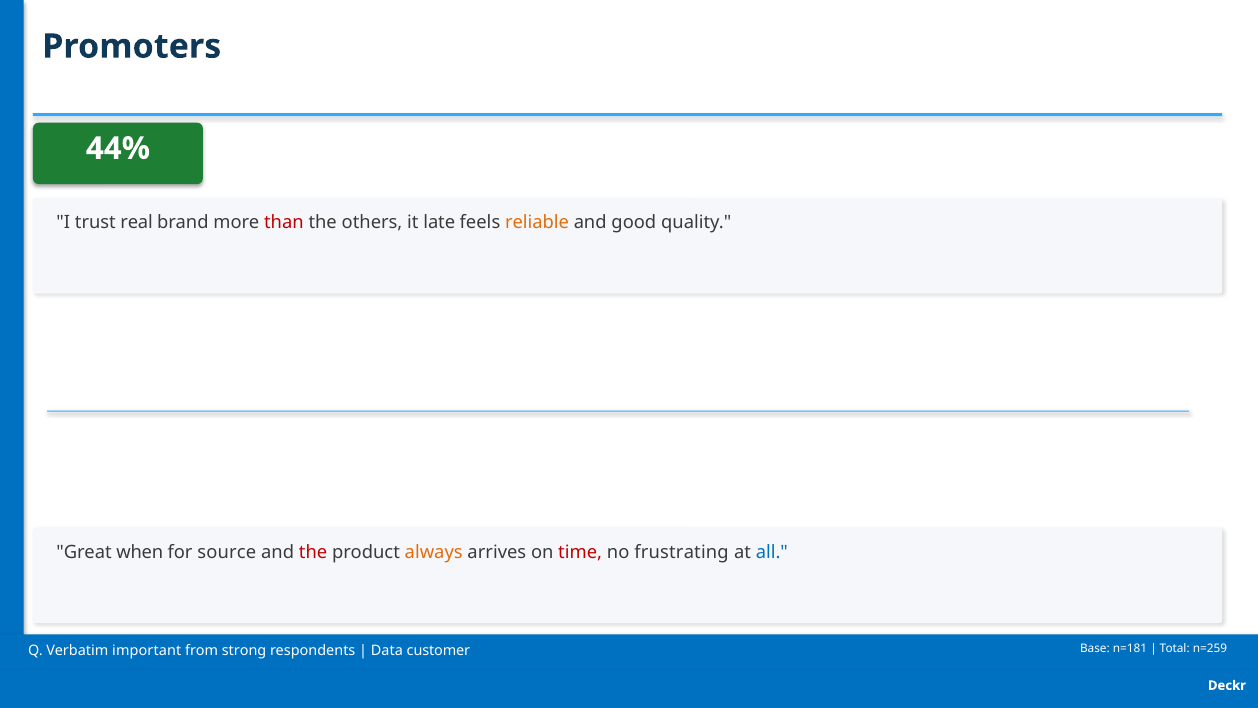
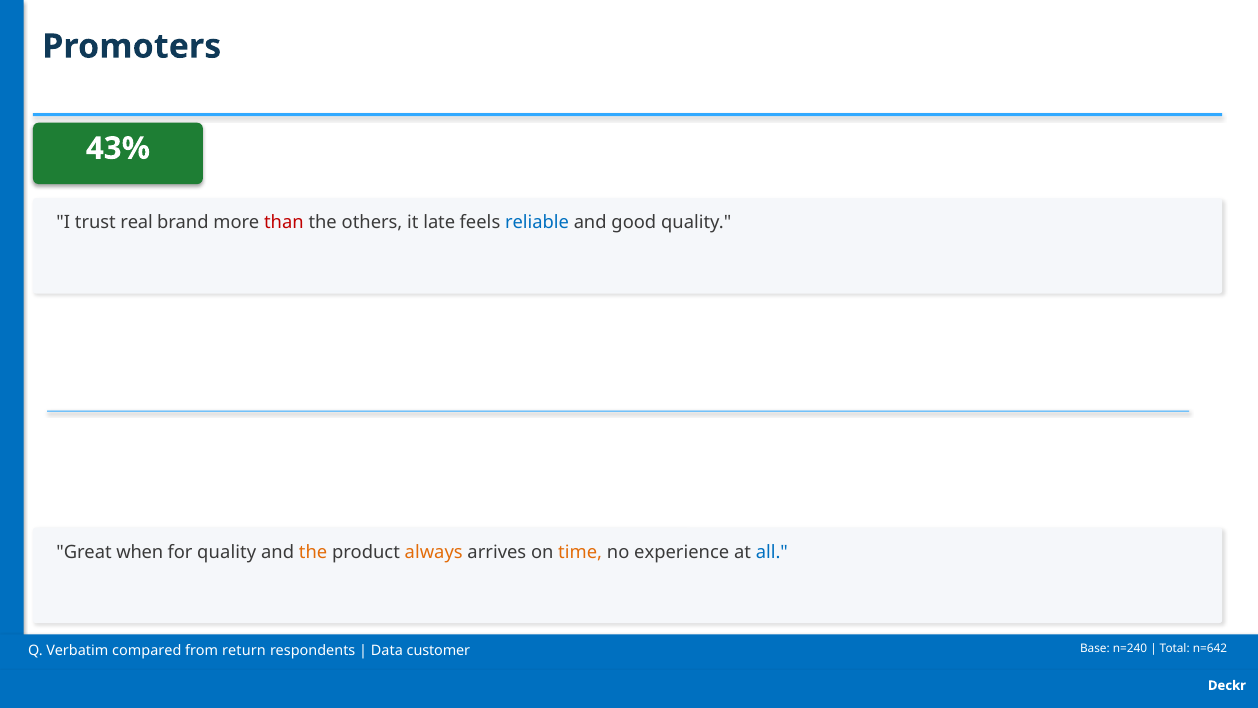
44%: 44% -> 43%
reliable colour: orange -> blue
for source: source -> quality
the at (313, 552) colour: red -> orange
time colour: red -> orange
frustrating: frustrating -> experience
important: important -> compared
strong: strong -> return
n=181: n=181 -> n=240
n=259: n=259 -> n=642
